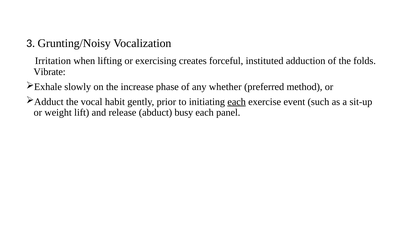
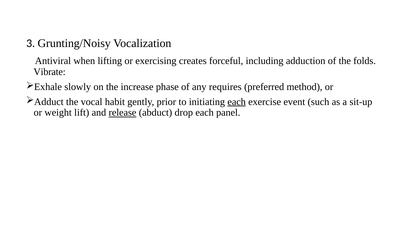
Irritation: Irritation -> Antiviral
instituted: instituted -> including
whether: whether -> requires
release underline: none -> present
busy: busy -> drop
